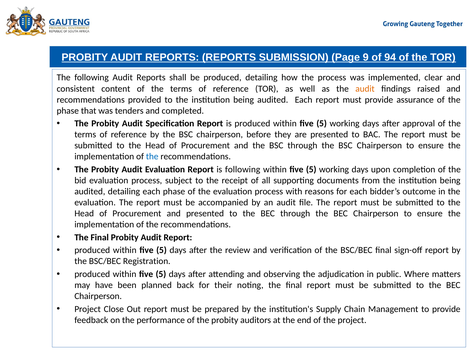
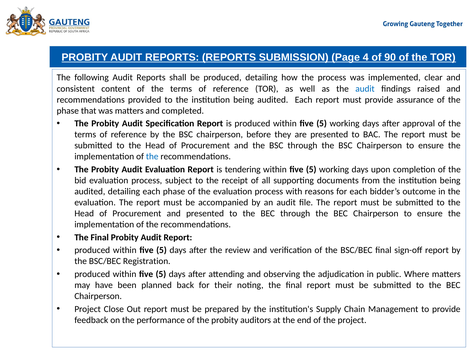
9: 9 -> 4
94: 94 -> 90
audit at (365, 89) colour: orange -> blue
was tenders: tenders -> matters
is following: following -> tendering
